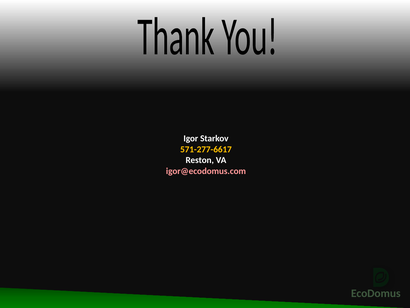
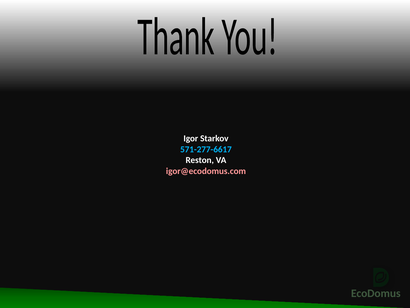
571-277-6617 colour: yellow -> light blue
